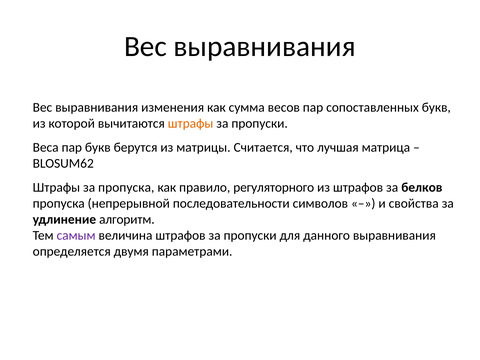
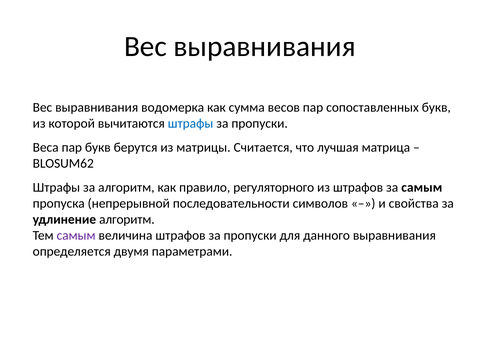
изменения: изменения -> водомерка
штрафы at (191, 123) colour: orange -> blue
за пропуска: пропуска -> алгоритм
за белков: белков -> самым
